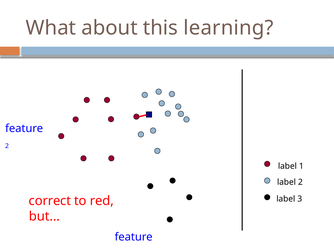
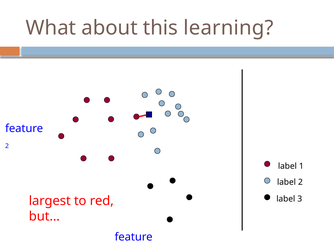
correct: correct -> largest
